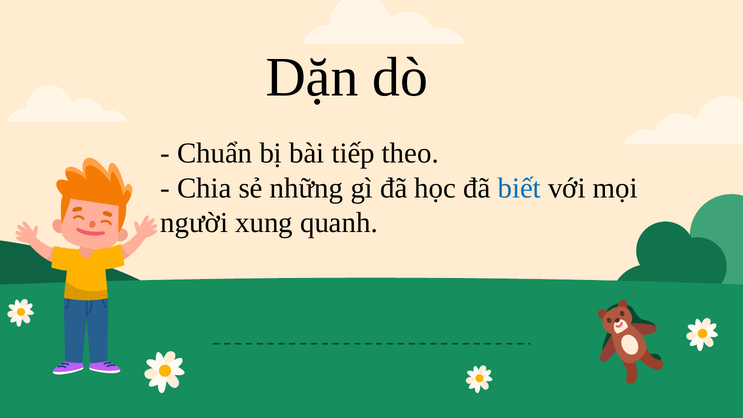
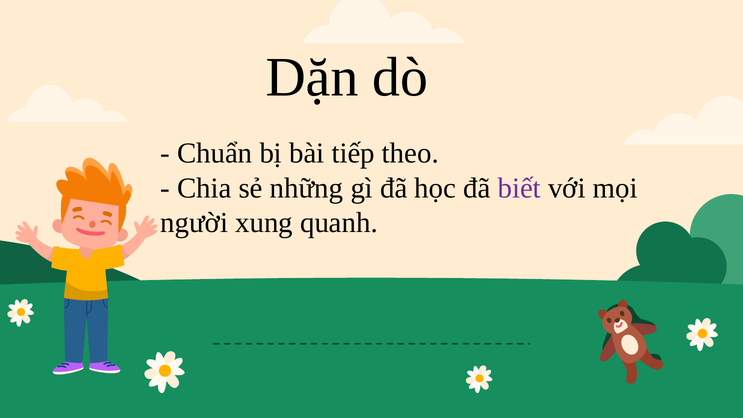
biết colour: blue -> purple
